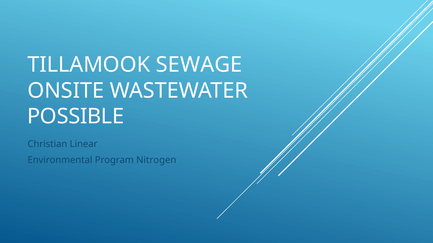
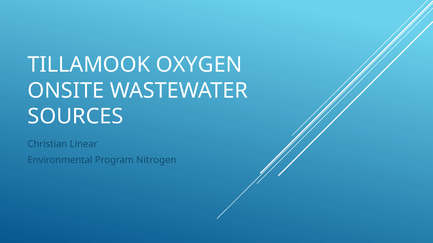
SEWAGE: SEWAGE -> OXYGEN
POSSIBLE: POSSIBLE -> SOURCES
